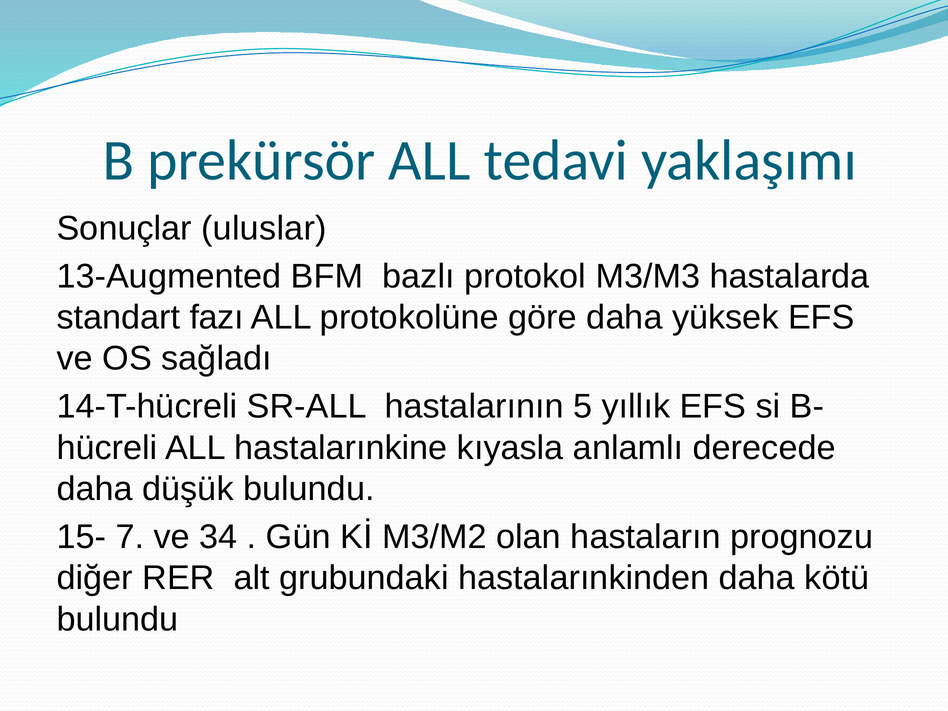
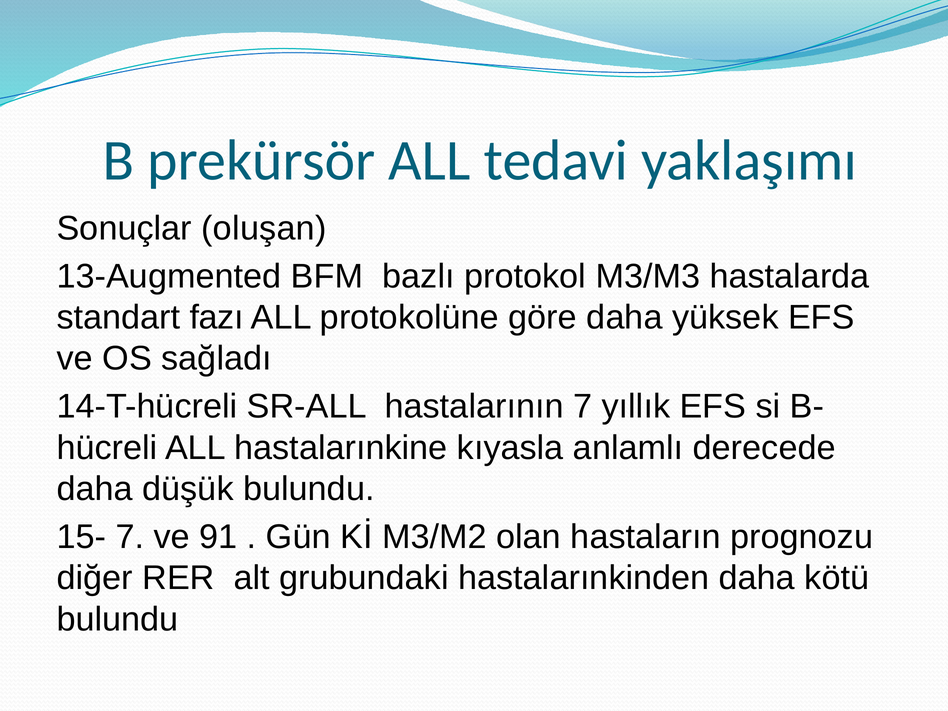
uluslar: uluslar -> oluşan
hastalarının 5: 5 -> 7
34: 34 -> 91
